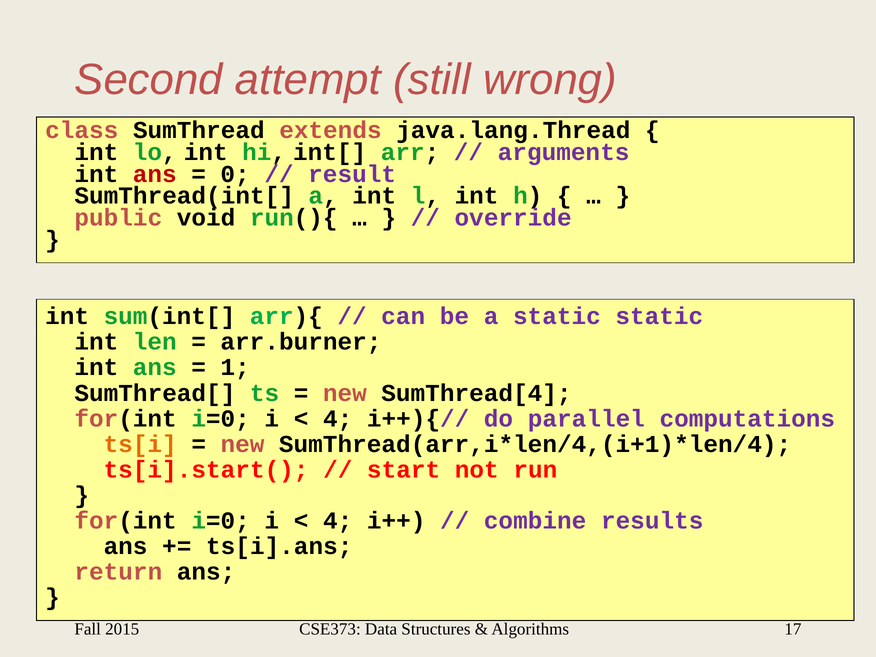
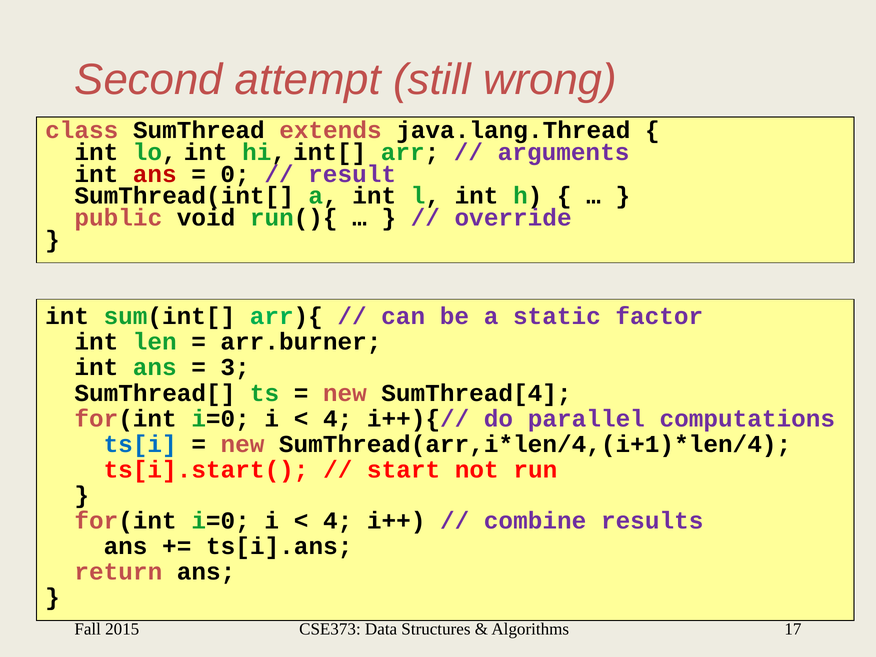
static static: static -> factor
1: 1 -> 3
ts[i colour: orange -> blue
